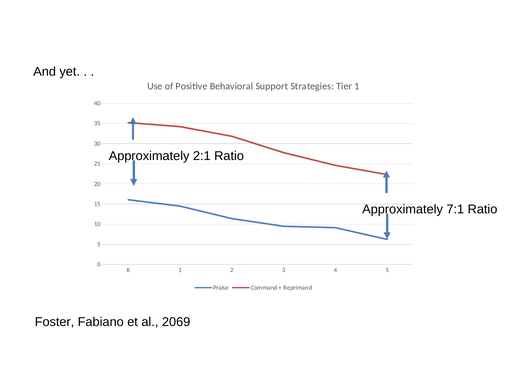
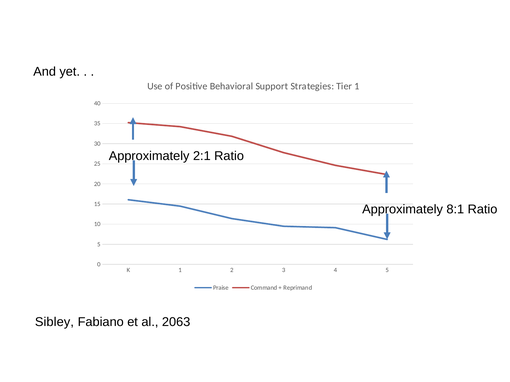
7:1: 7:1 -> 8:1
Foster: Foster -> Sibley
2069: 2069 -> 2063
